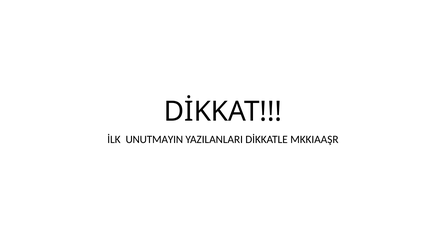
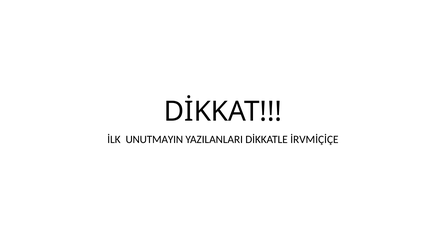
MKKIAAŞR: MKKIAAŞR -> İRVMİÇİÇE
